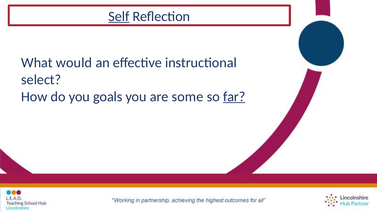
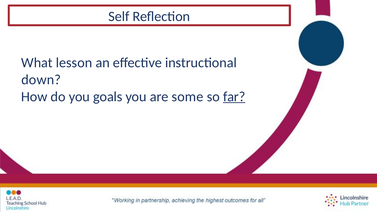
Self underline: present -> none
would: would -> lesson
select: select -> down
